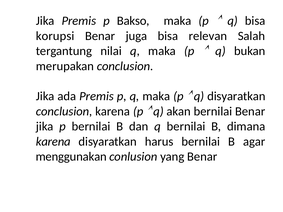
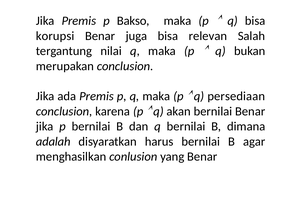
q disyaratkan: disyaratkan -> persediaan
karena at (53, 142): karena -> adalah
menggunakan: menggunakan -> menghasilkan
